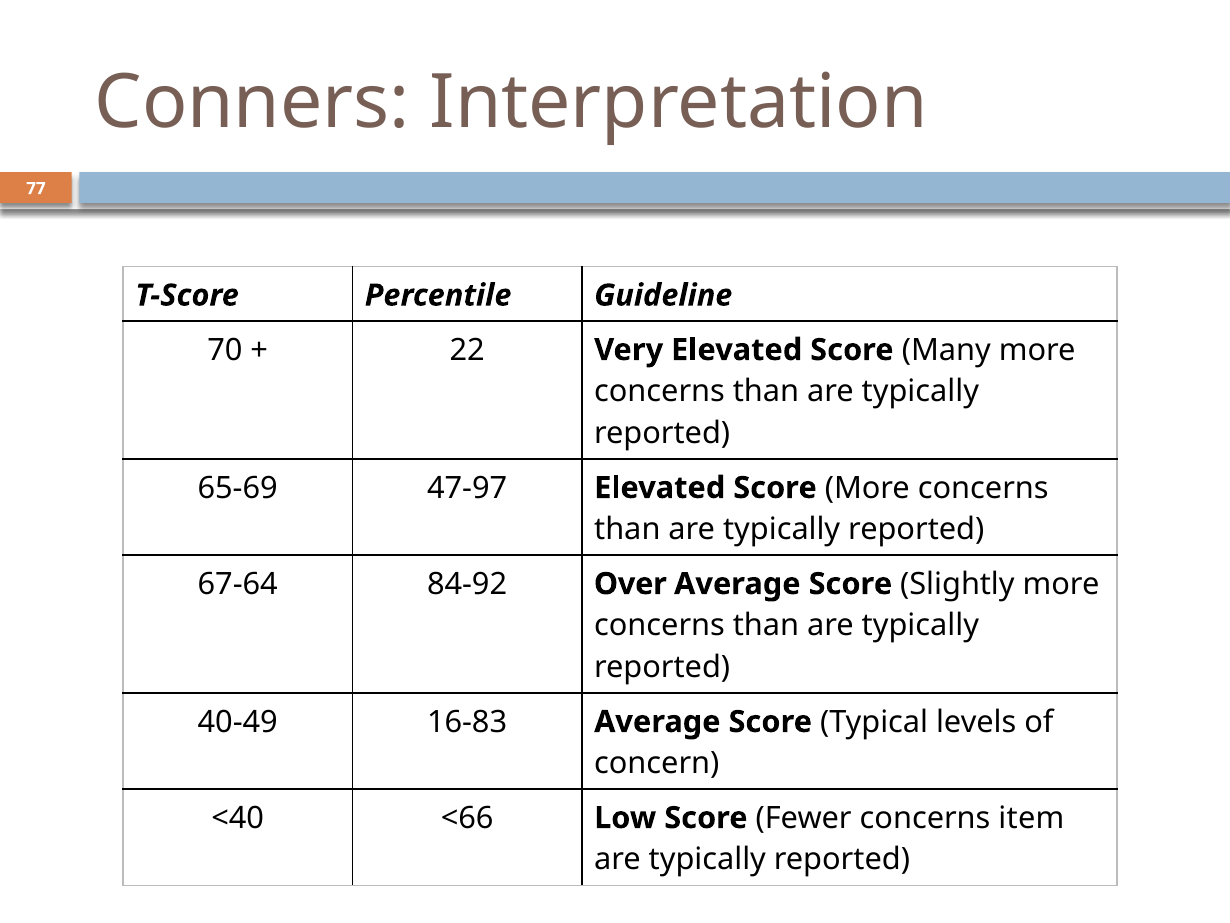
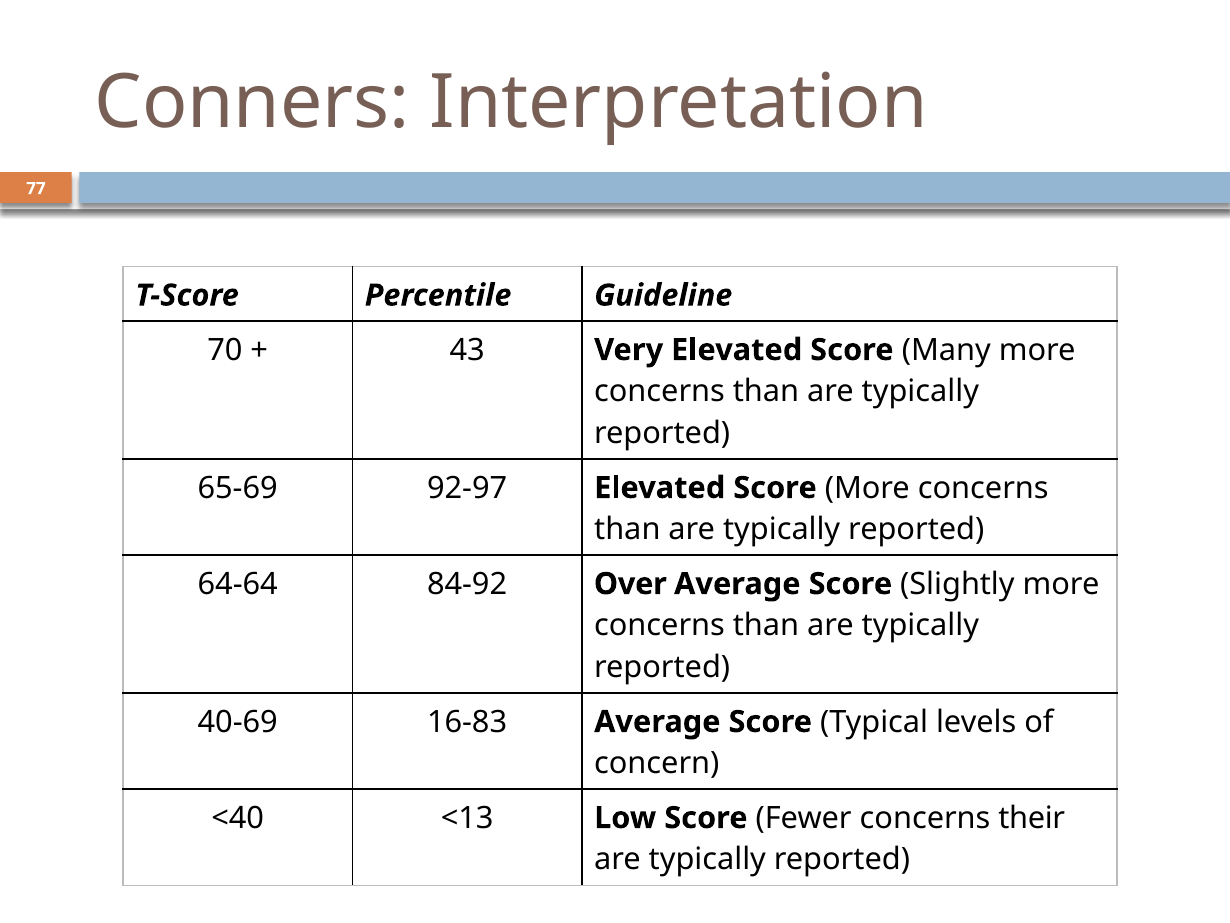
22: 22 -> 43
47-97: 47-97 -> 92-97
67-64: 67-64 -> 64-64
40-49: 40-49 -> 40-69
<66: <66 -> <13
item: item -> their
